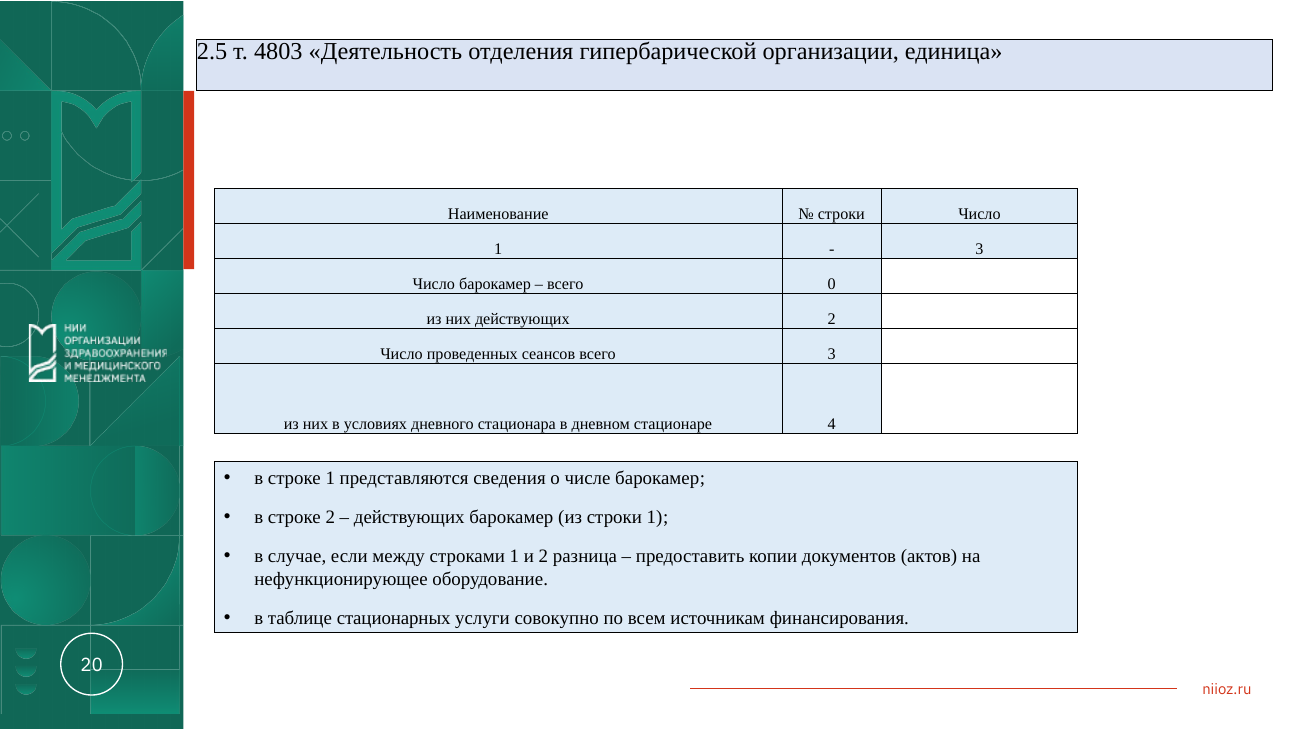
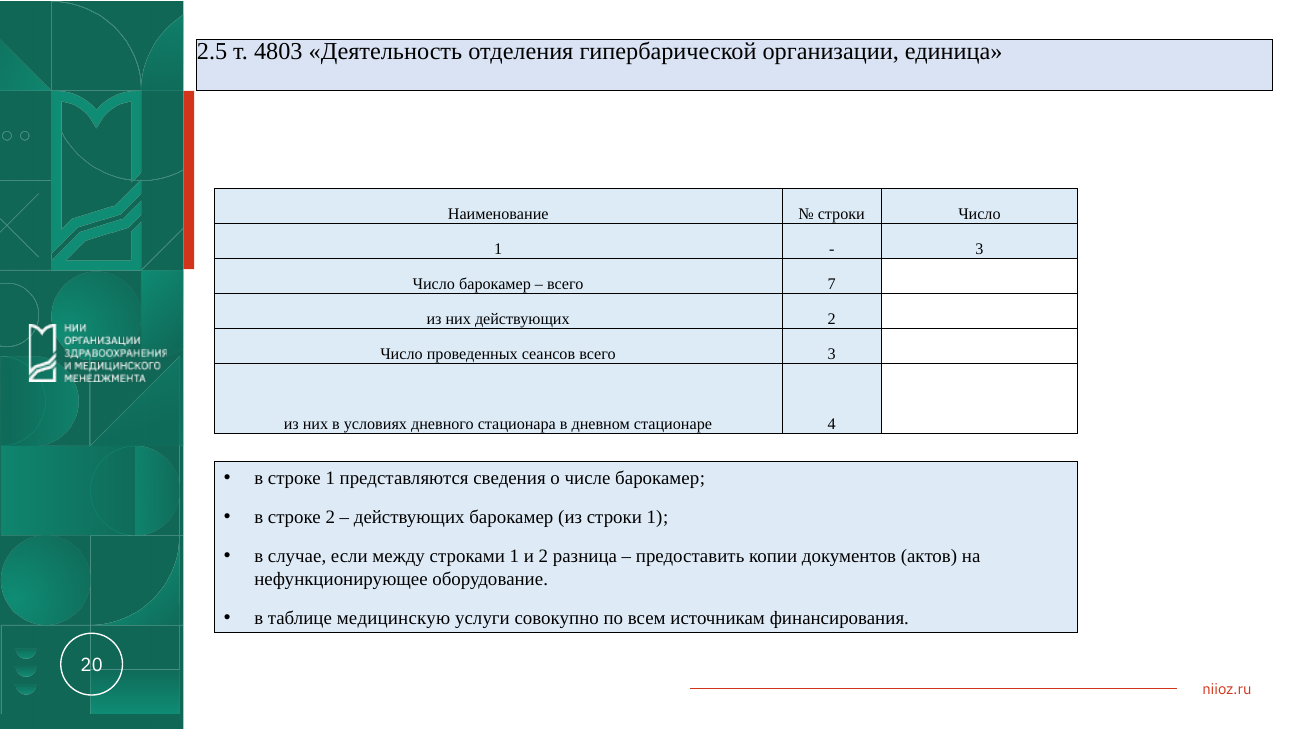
0: 0 -> 7
стационарных: стационарных -> медицинскую
